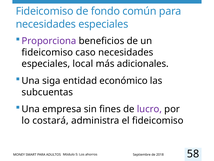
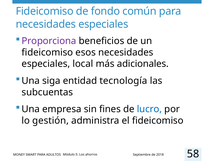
caso: caso -> esos
económico: económico -> tecnología
lucro colour: purple -> blue
costará: costará -> gestión
